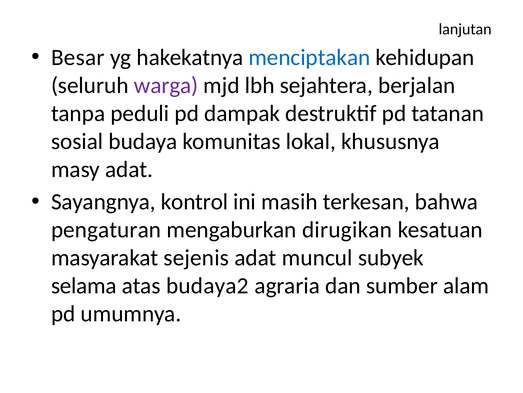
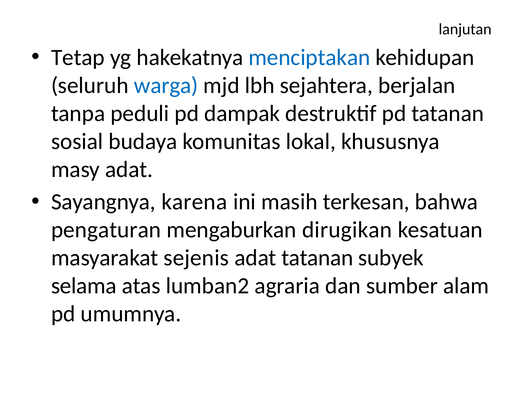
Besar: Besar -> Tetap
warga colour: purple -> blue
kontrol: kontrol -> karena
adat muncul: muncul -> tatanan
budaya2: budaya2 -> lumban2
